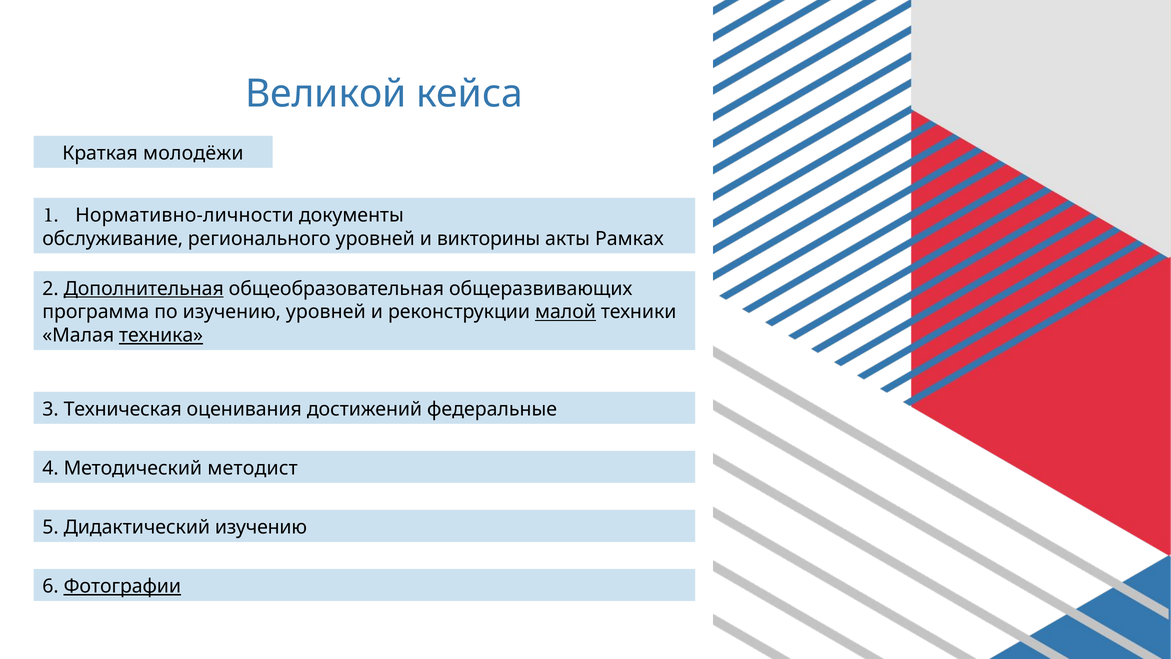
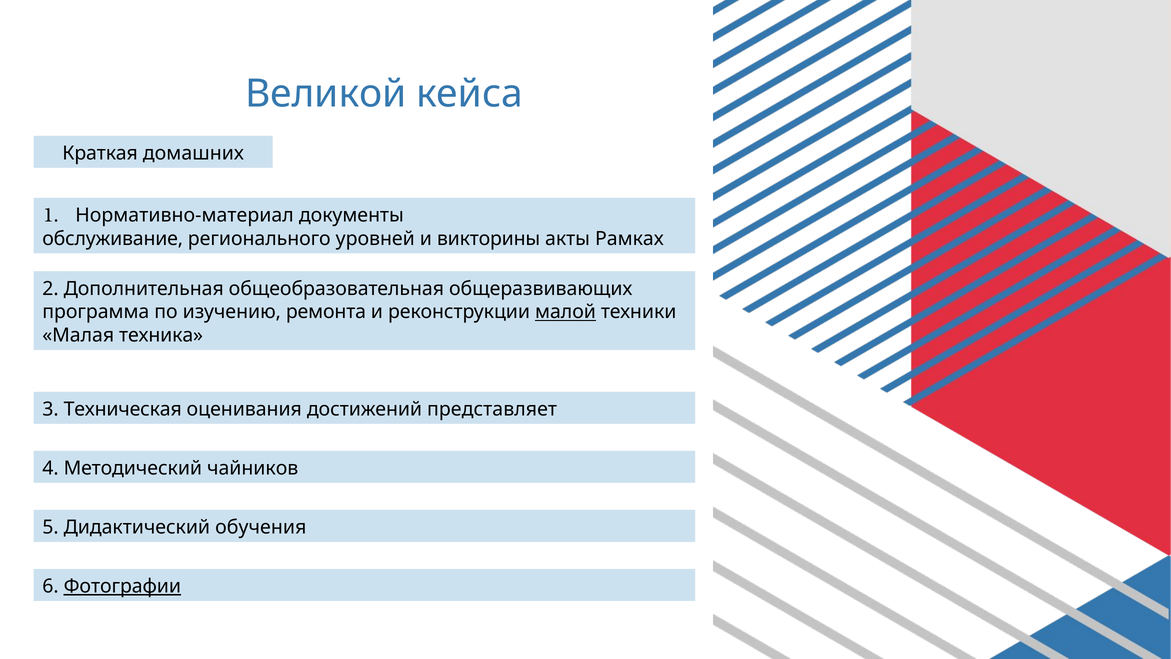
молодёжи: молодёжи -> домашних
Нормативно-личности: Нормативно-личности -> Нормативно-материал
Дополнительная underline: present -> none
изучению уровней: уровней -> ремонта
техника underline: present -> none
федеральные: федеральные -> представляет
методист: методист -> чайников
Дидактический изучению: изучению -> обучения
